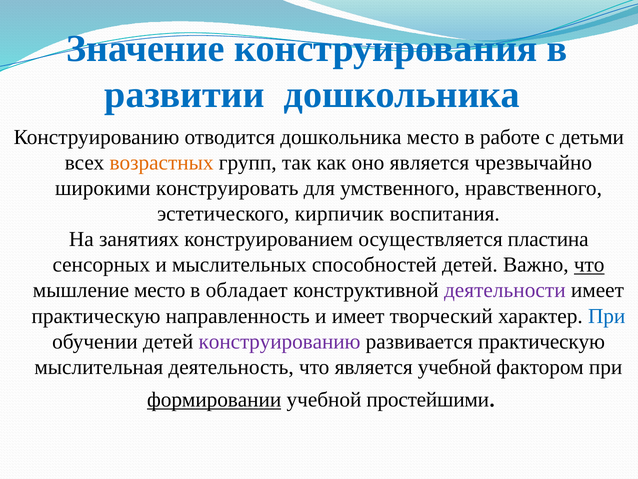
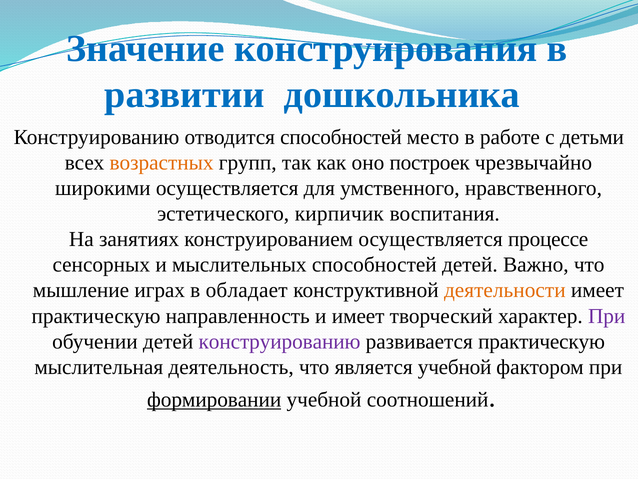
отводится дошкольника: дошкольника -> способностей
оно является: является -> построек
широкими конструировать: конструировать -> осуществляется
пластина: пластина -> процессе
что at (589, 265) underline: present -> none
мышление место: место -> играх
деятельности colour: purple -> orange
При at (607, 316) colour: blue -> purple
простейшими: простейшими -> соотношений
